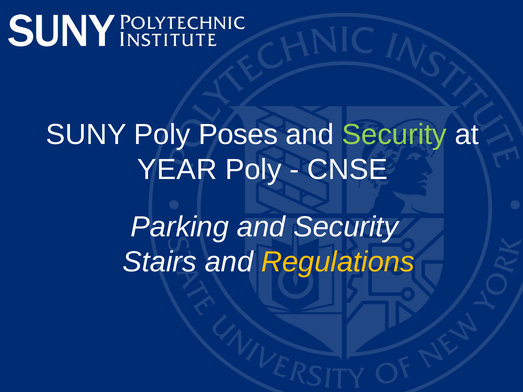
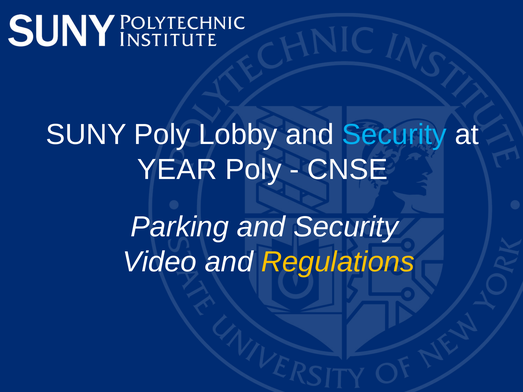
Poses: Poses -> Lobby
Security at (394, 135) colour: light green -> light blue
Stairs: Stairs -> Video
